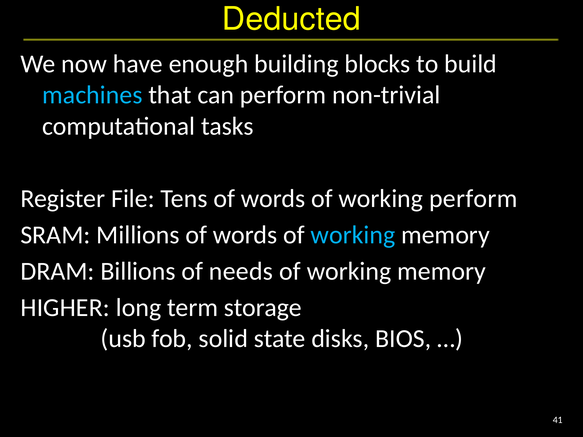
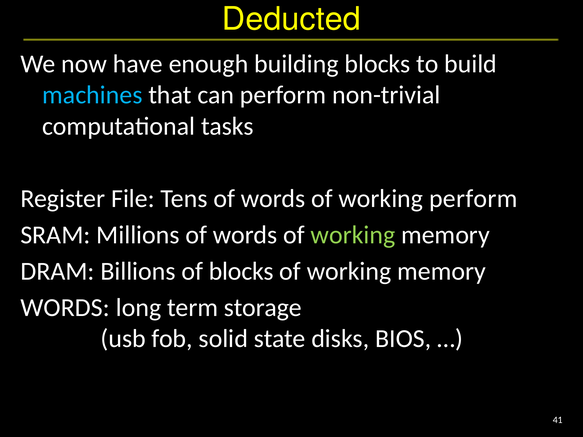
working at (353, 235) colour: light blue -> light green
of needs: needs -> blocks
HIGHER at (65, 308): HIGHER -> WORDS
